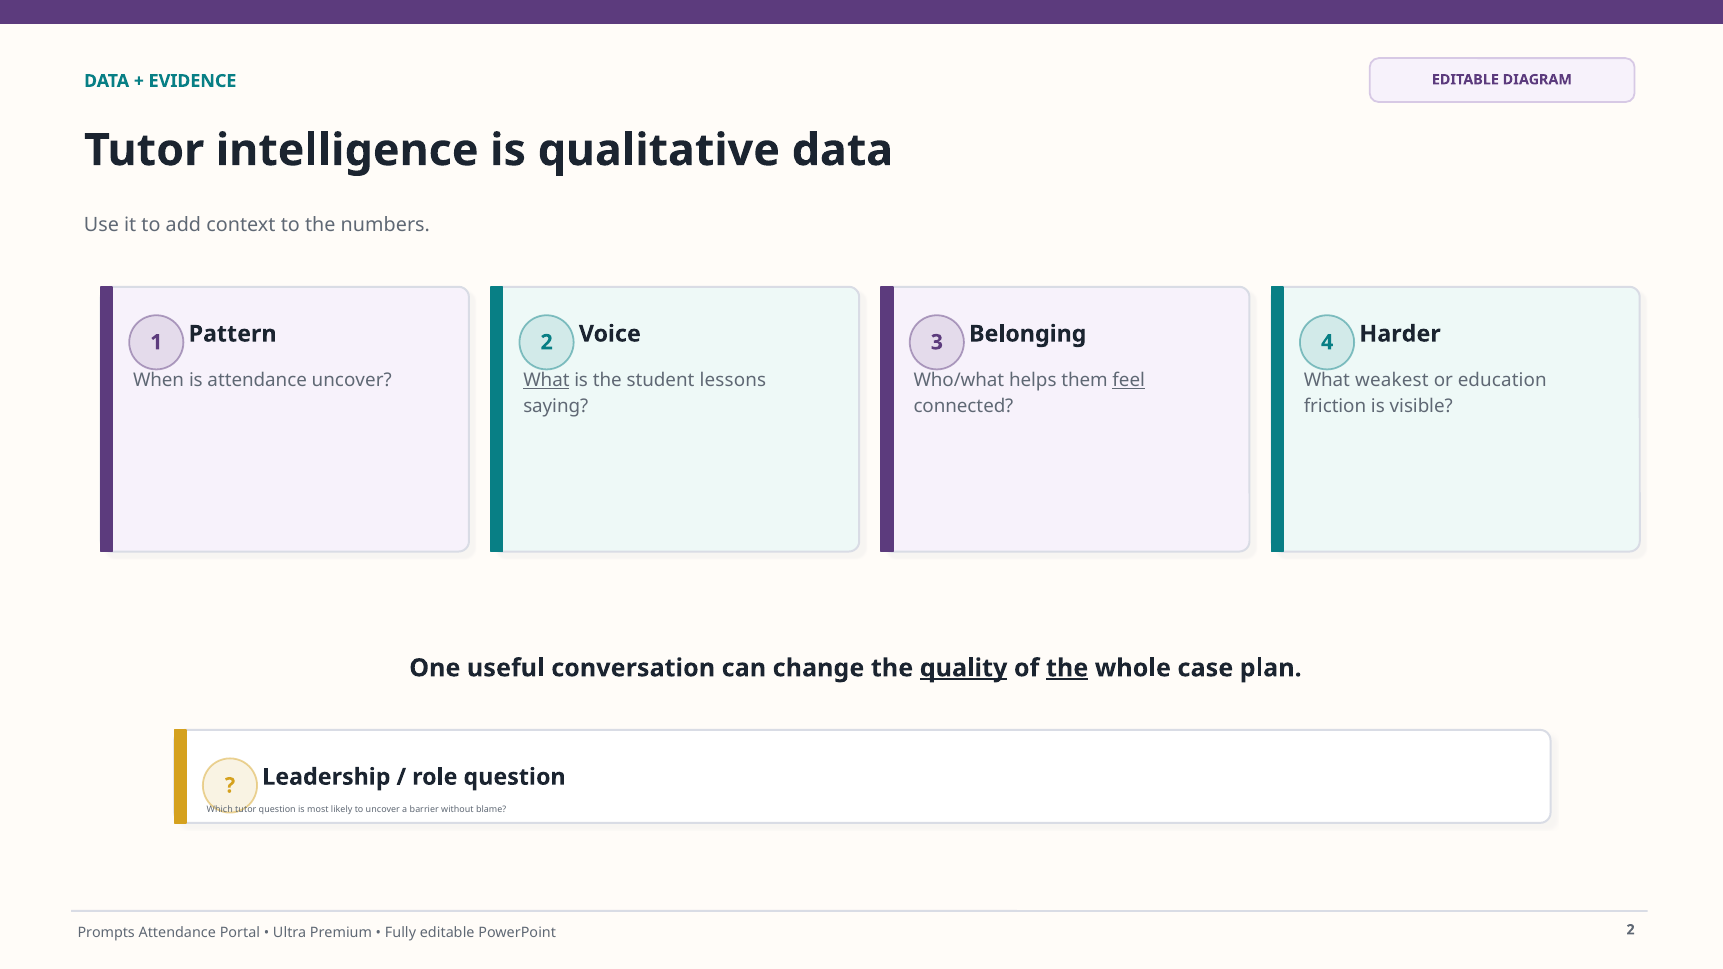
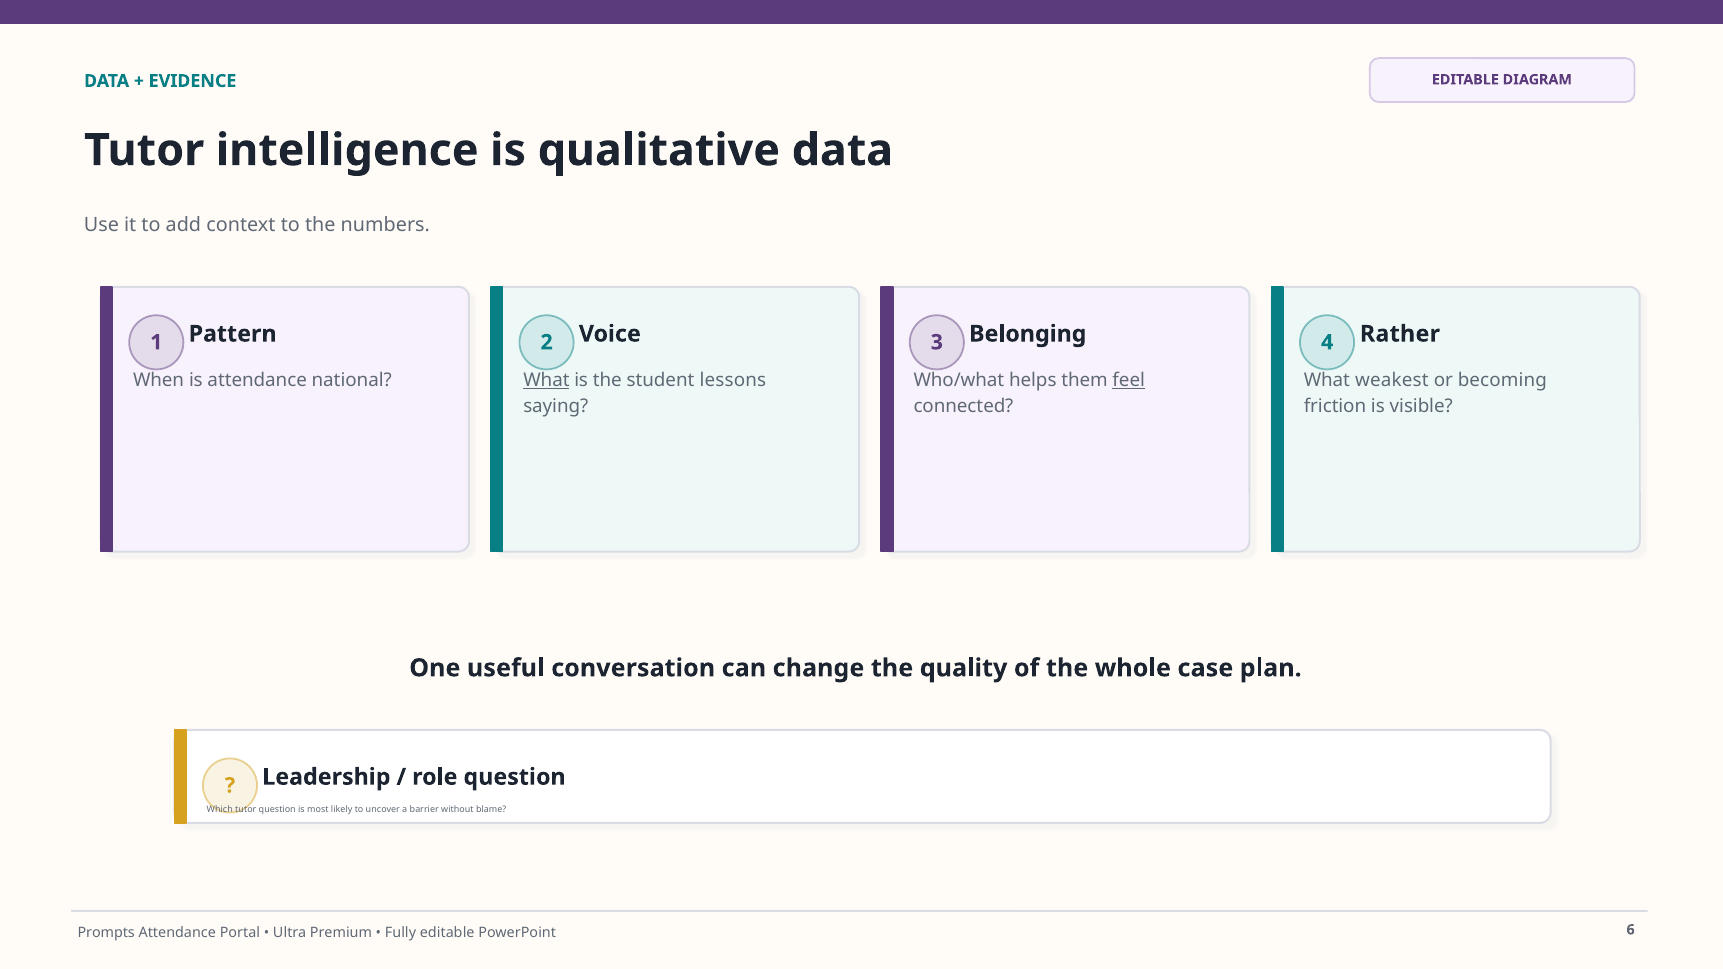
Harder: Harder -> Rather
attendance uncover: uncover -> national
education: education -> becoming
quality underline: present -> none
the at (1067, 668) underline: present -> none
PowerPoint 2: 2 -> 6
